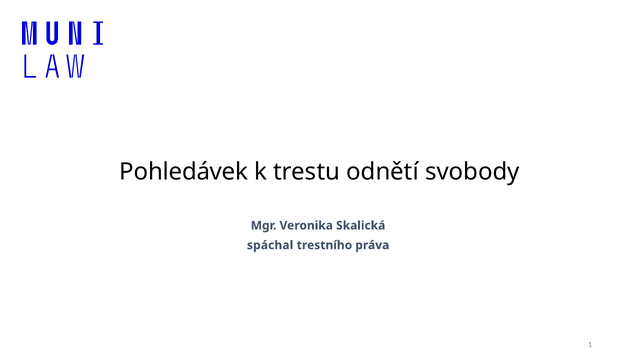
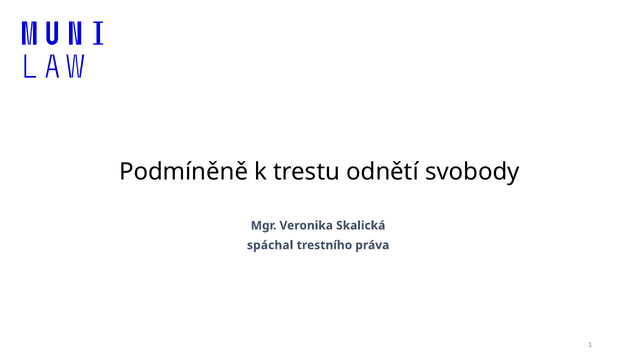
Pohledávek: Pohledávek -> Podmíněně
